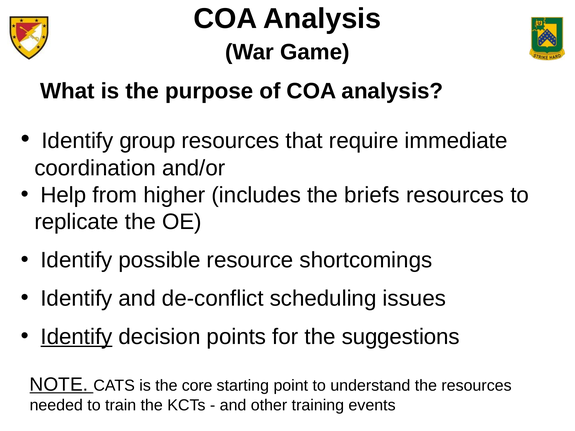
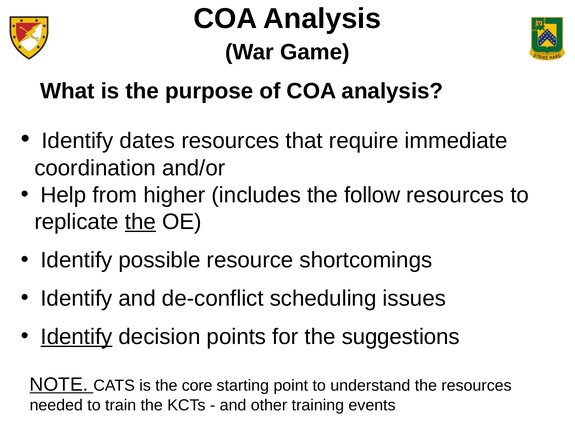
group: group -> dates
briefs: briefs -> follow
the at (140, 222) underline: none -> present
